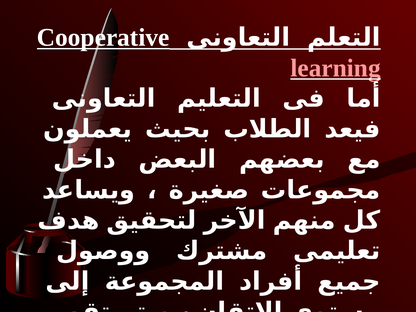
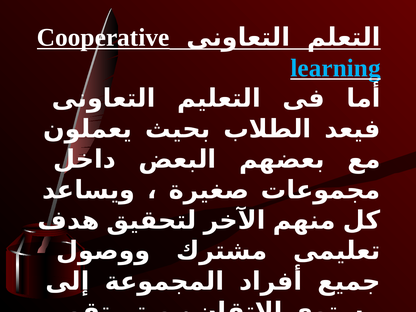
learning colour: pink -> light blue
